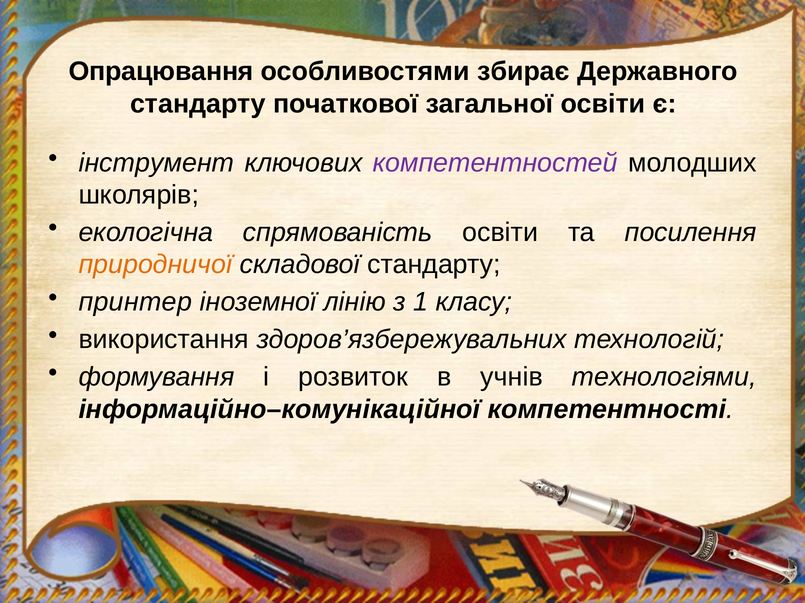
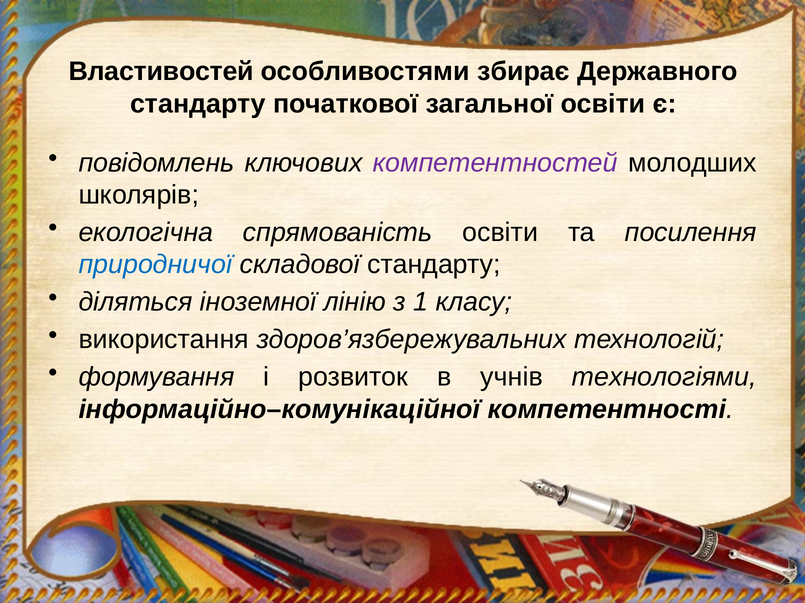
Опрацювання: Опрацювання -> Властивостей
інструмент: інструмент -> повідомлень
природничої colour: orange -> blue
принтер: принтер -> діляться
